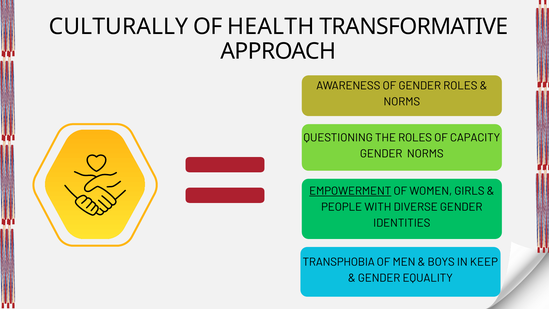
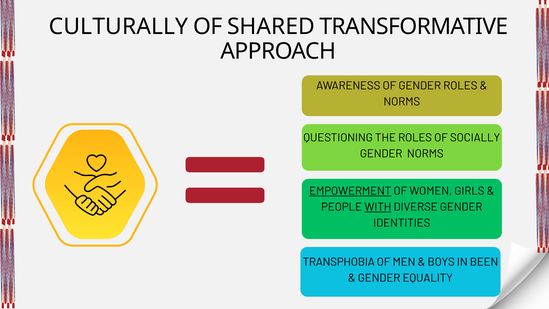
HEALTH: HEALTH -> SHARED
CAPACITY: CAPACITY -> SOCIALLY
WITH underline: none -> present
KEEP: KEEP -> BEEN
